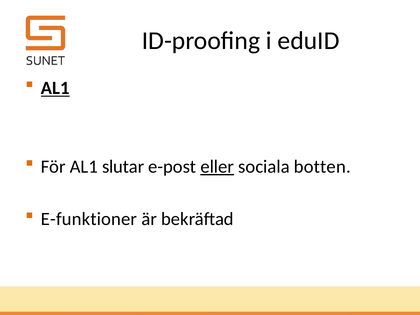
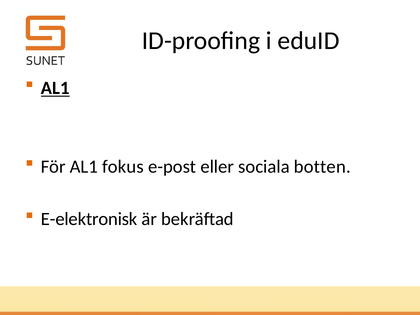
slutar: slutar -> fokus
eller underline: present -> none
E-funktioner: E-funktioner -> E-elektronisk
